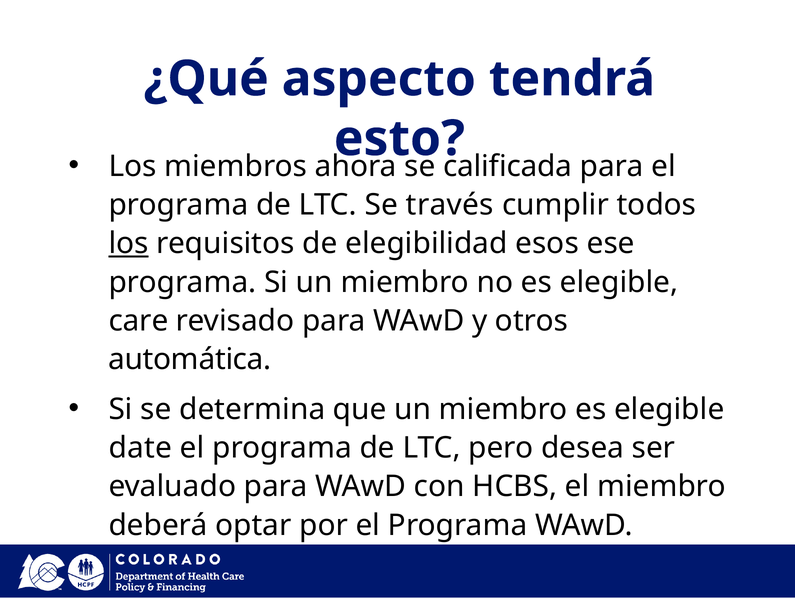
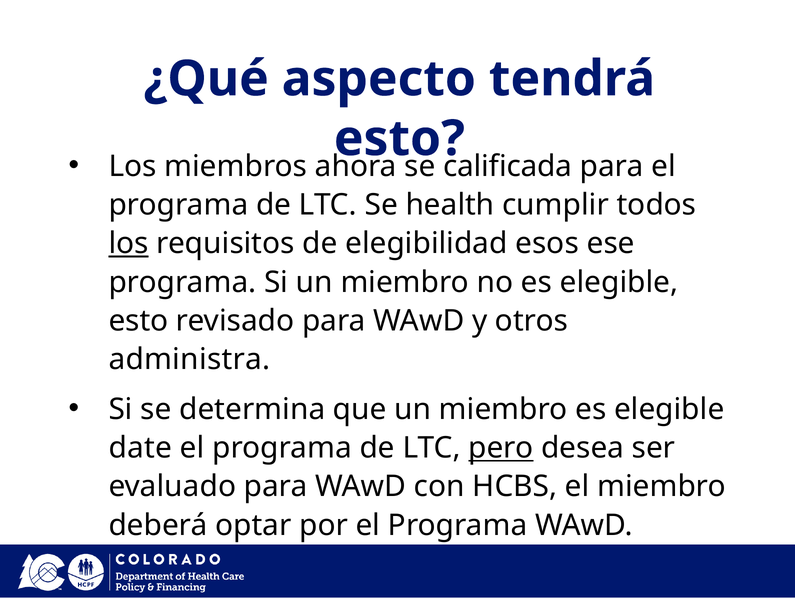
través: través -> health
care at (139, 321): care -> esto
automática: automática -> administra
pero underline: none -> present
